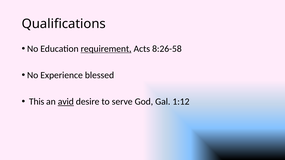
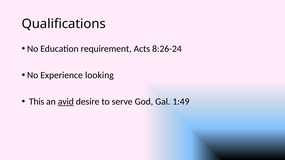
requirement underline: present -> none
8:26-58: 8:26-58 -> 8:26-24
blessed: blessed -> looking
1:12: 1:12 -> 1:49
